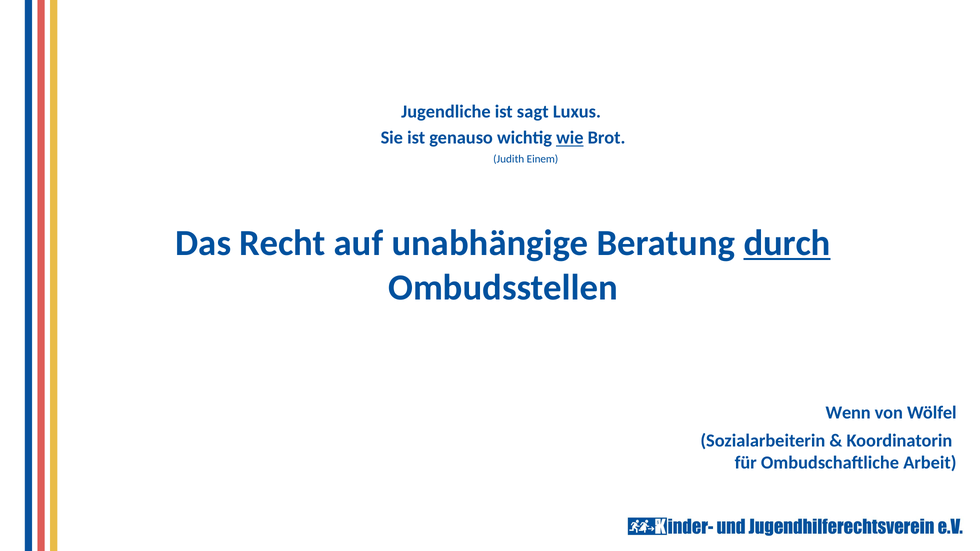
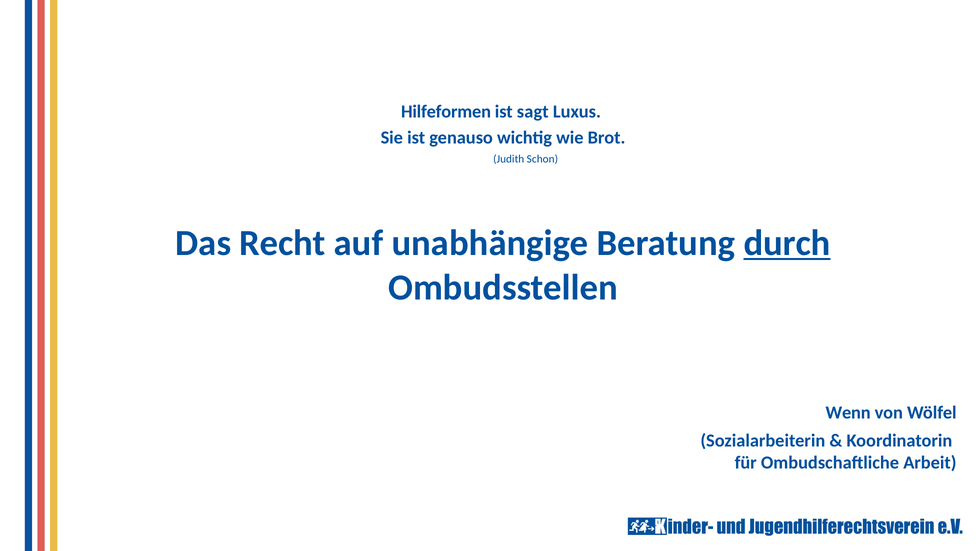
Jugendliche: Jugendliche -> Hilfeformen
wie underline: present -> none
Einem: Einem -> Schon
